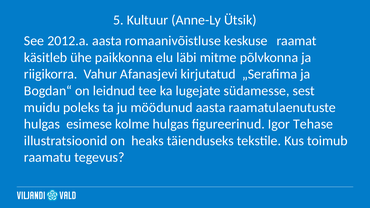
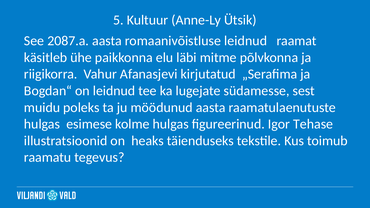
2012.a: 2012.a -> 2087.a
romaanivõistluse keskuse: keskuse -> leidnud
